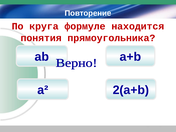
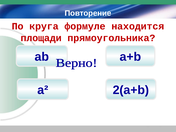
понятия: понятия -> площади
